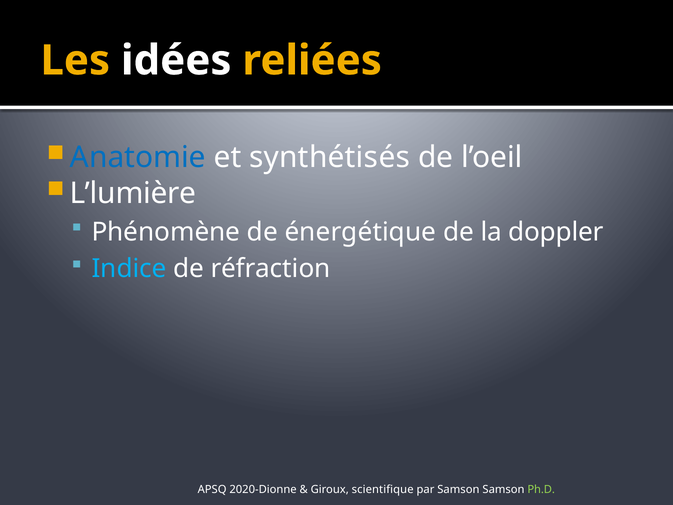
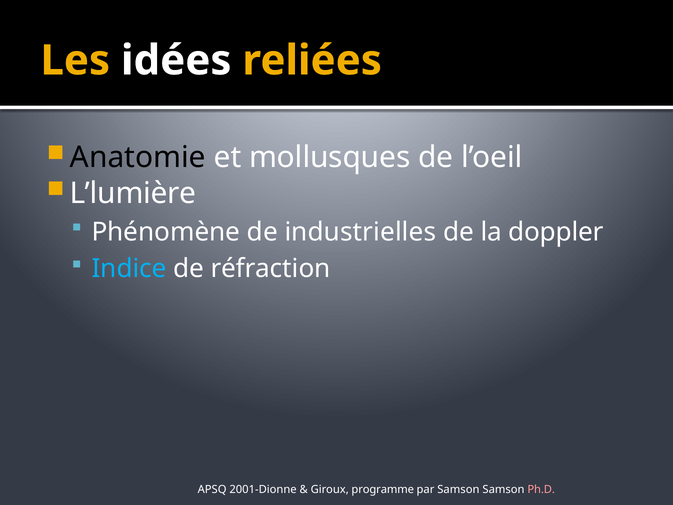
Anatomie colour: blue -> black
synthétisés: synthétisés -> mollusques
énergétique: énergétique -> industrielles
2020-Dionne: 2020-Dionne -> 2001-Dionne
scientifique: scientifique -> programme
Ph.D colour: light green -> pink
